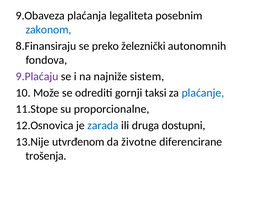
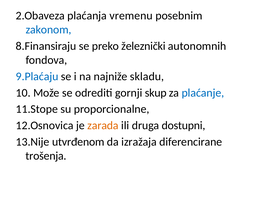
9.Obaveza: 9.Obaveza -> 2.Obaveza
legaliteta: legaliteta -> vremenu
9.Plaćaju colour: purple -> blue
sistem: sistem -> skladu
taksi: taksi -> skup
zarada colour: blue -> orange
životne: životne -> izražaja
